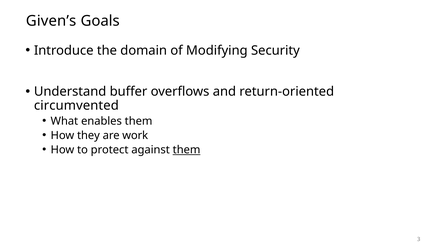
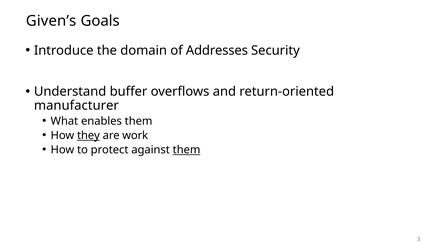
Modifying: Modifying -> Addresses
circumvented: circumvented -> manufacturer
they underline: none -> present
